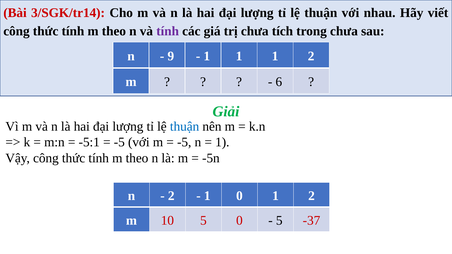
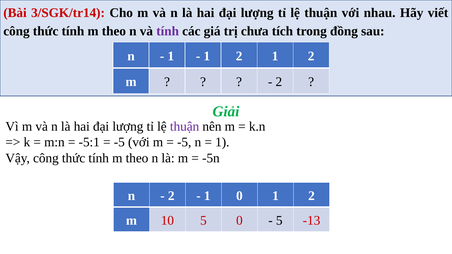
trong chưa: chưa -> đồng
9 at (171, 56): 9 -> 1
1 at (239, 56): 1 -> 2
6 at (279, 82): 6 -> 2
thuận at (185, 127) colour: blue -> purple
-37: -37 -> -13
